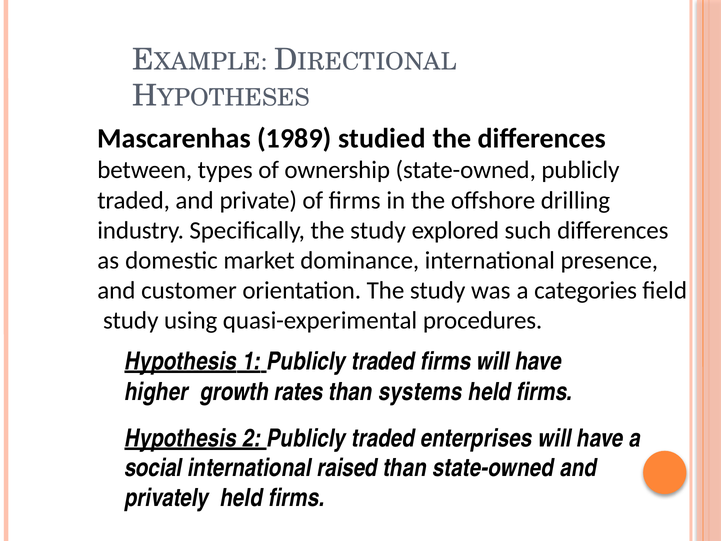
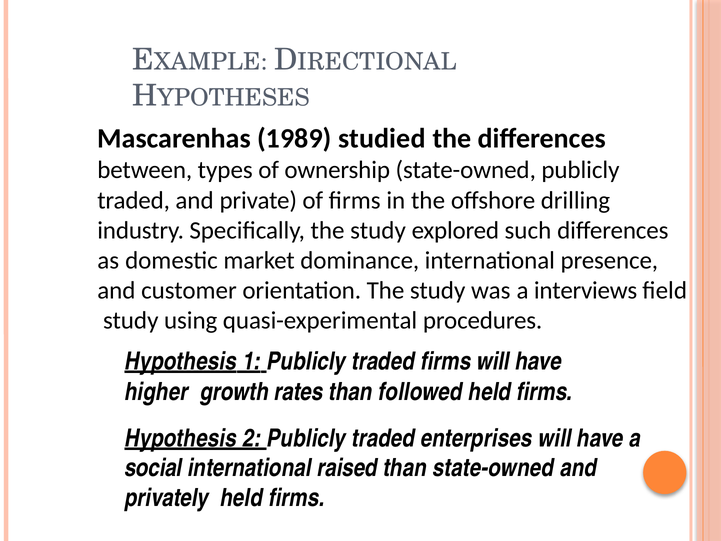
categories: categories -> interviews
systems: systems -> followed
